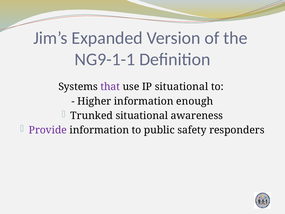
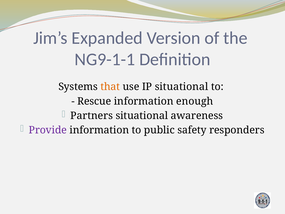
that colour: purple -> orange
Higher: Higher -> Rescue
Trunked: Trunked -> Partners
